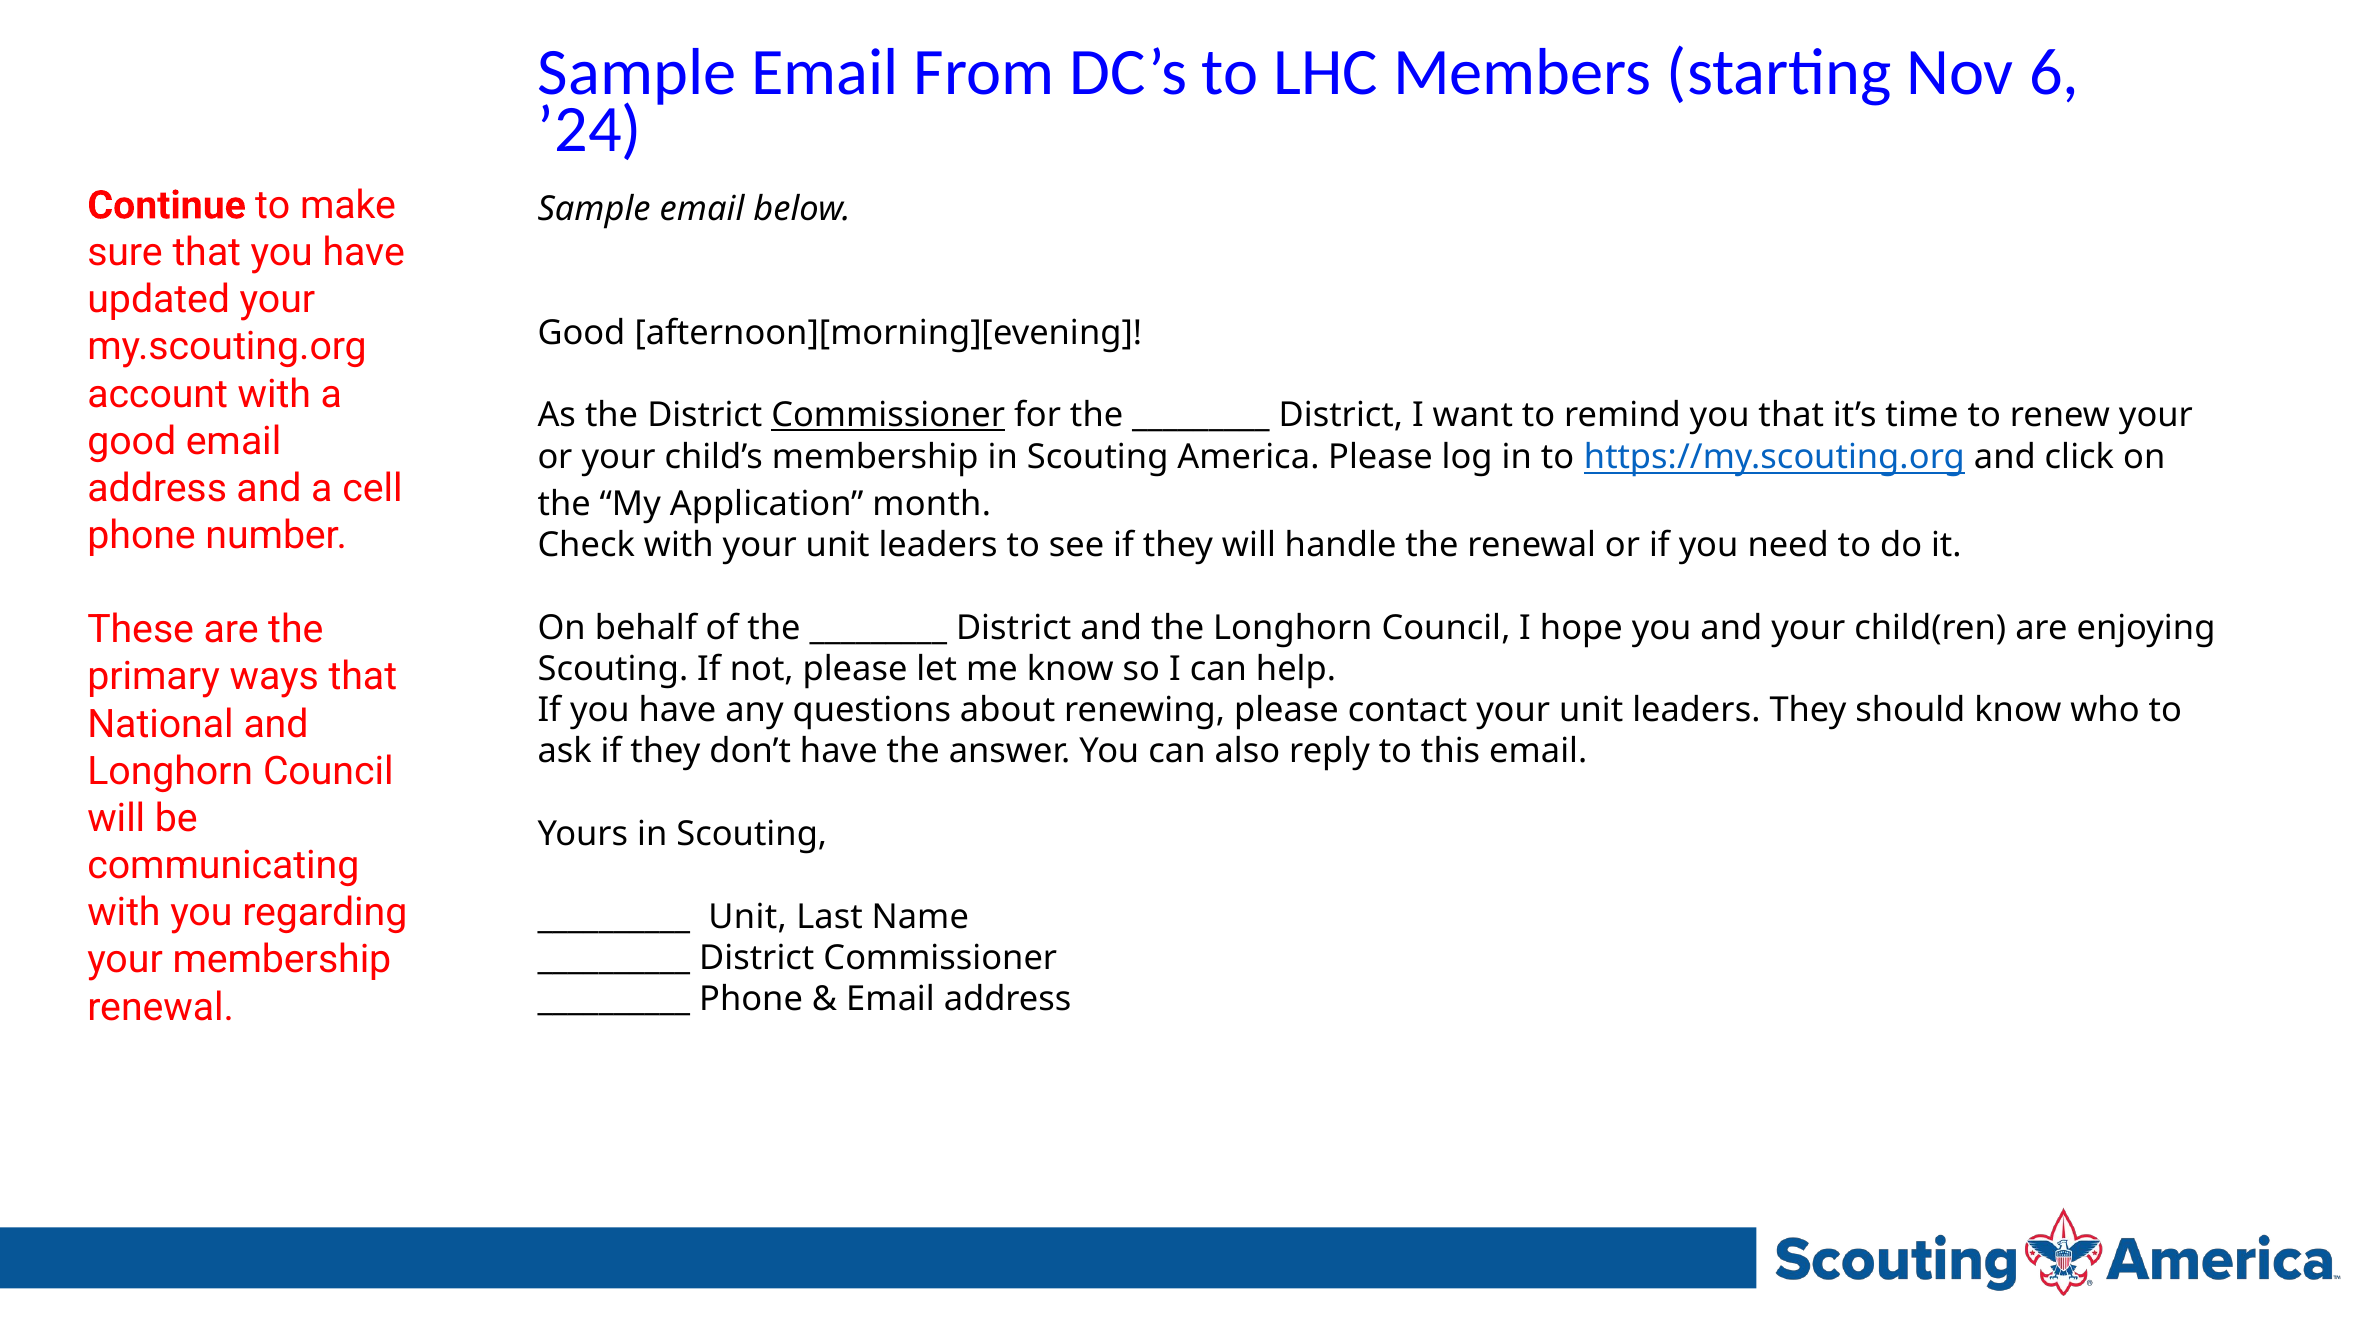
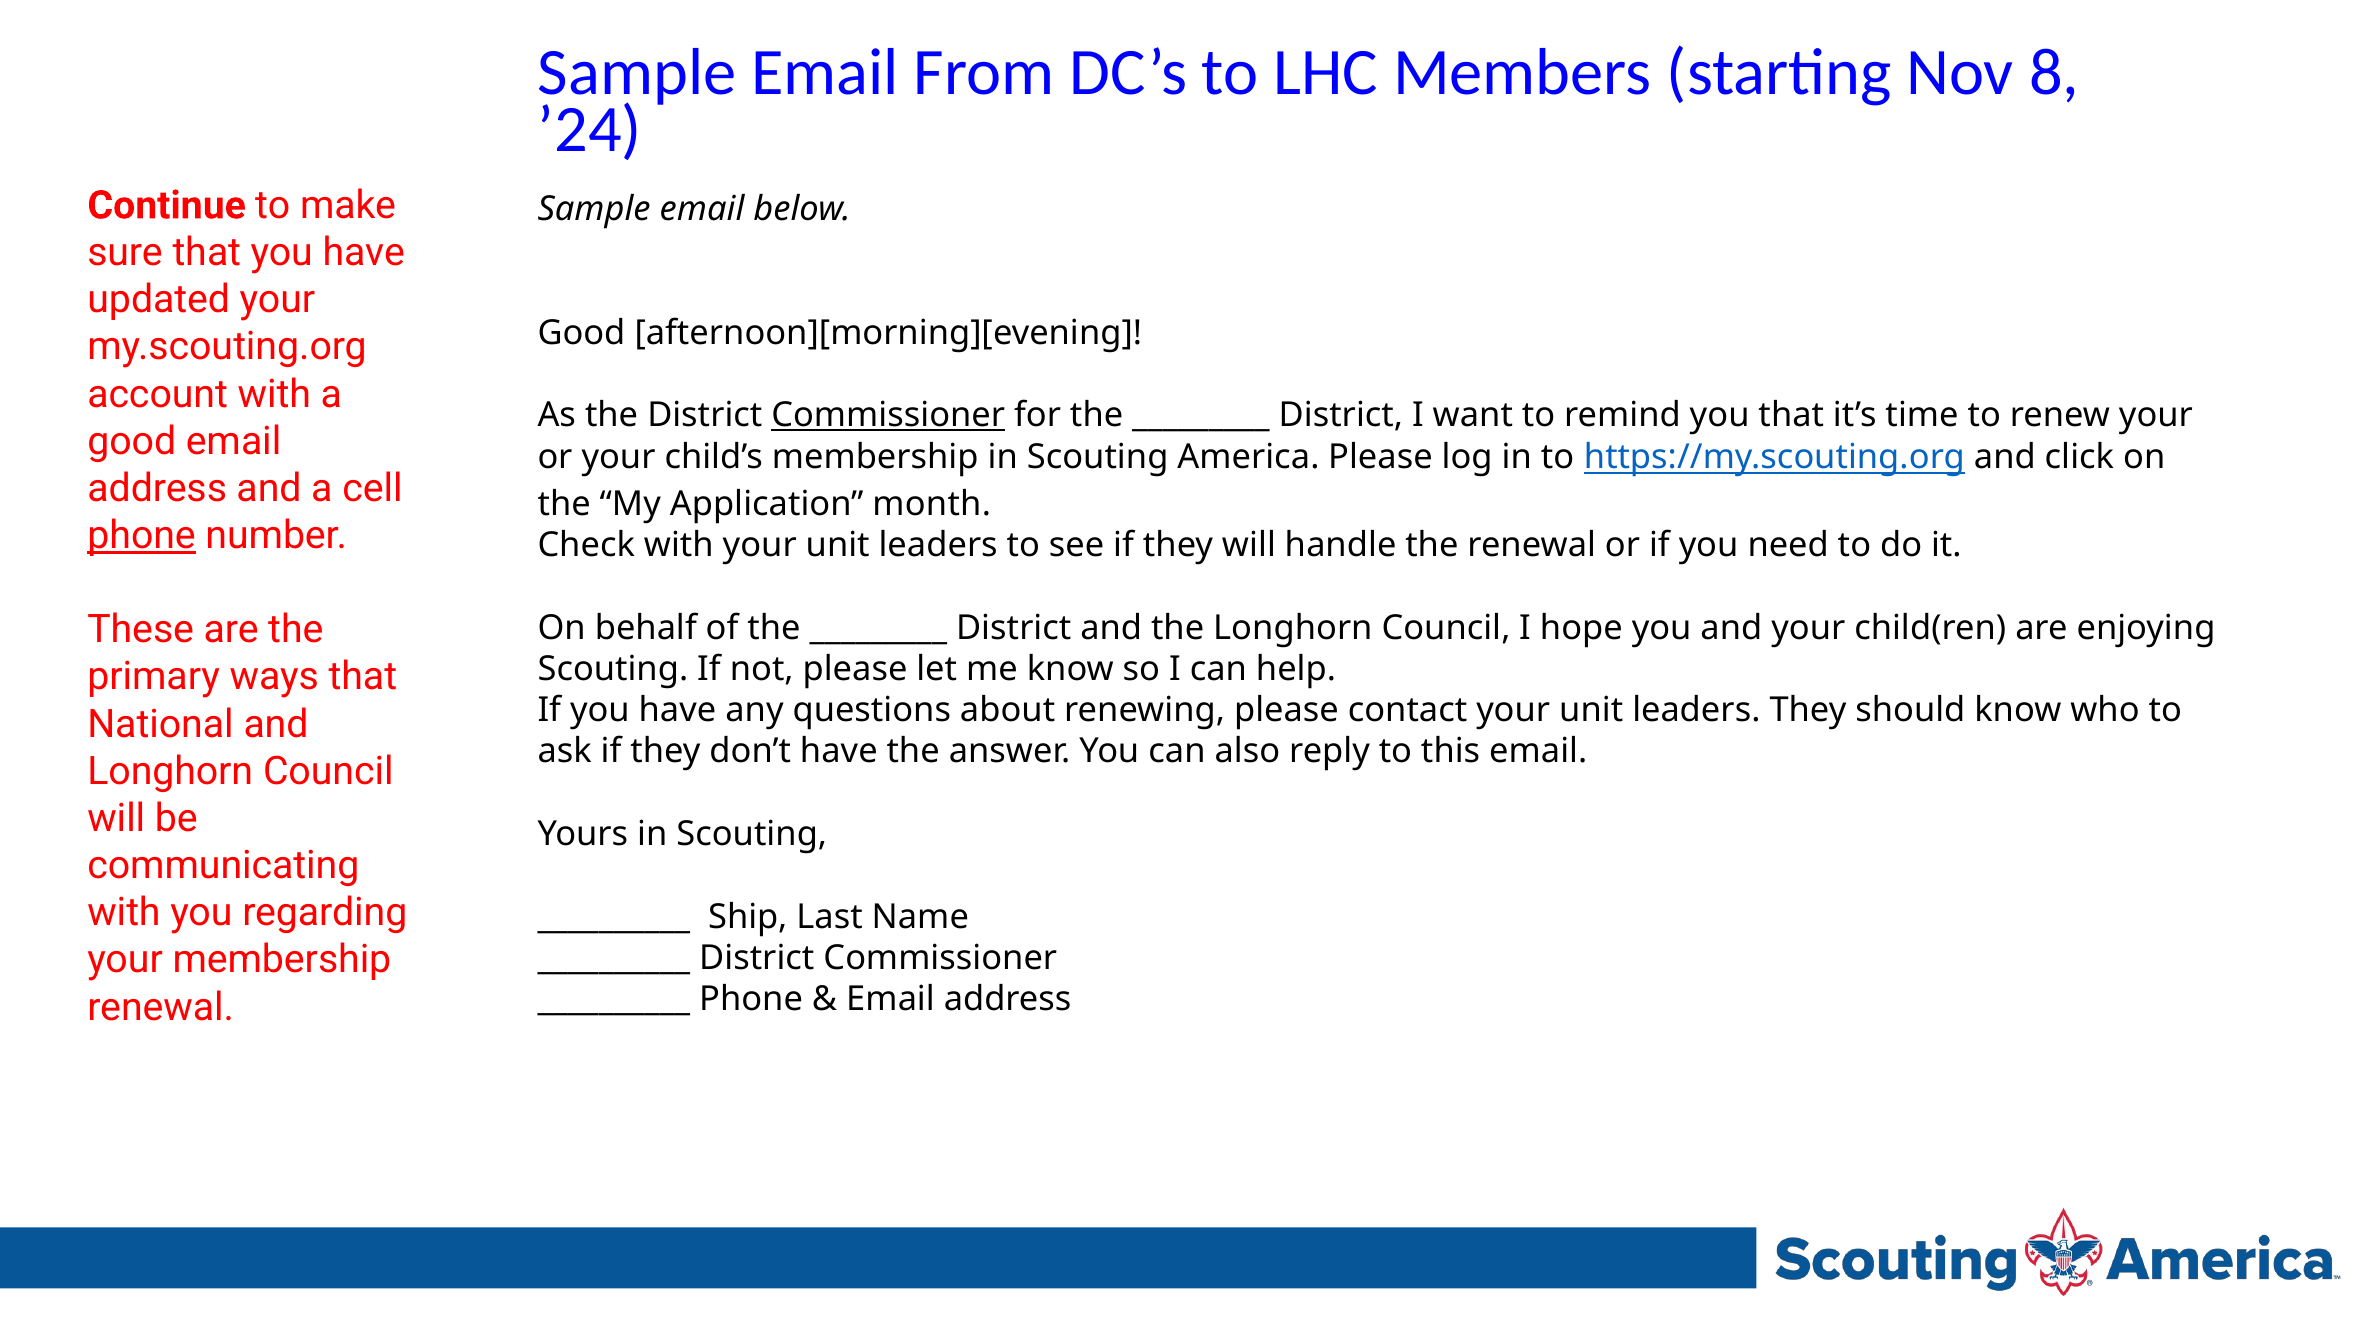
6: 6 -> 8
phone at (142, 536) underline: none -> present
Unit at (748, 917): Unit -> Ship
